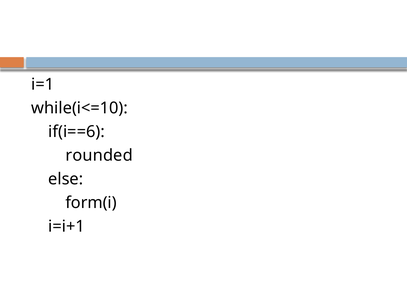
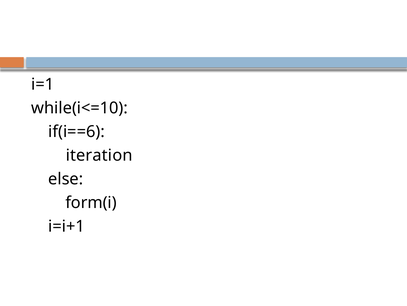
rounded: rounded -> iteration
